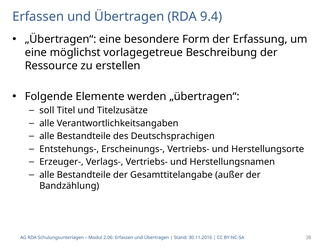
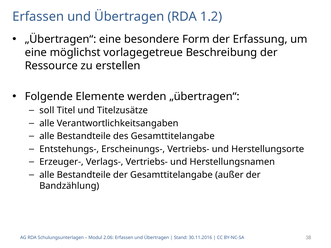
9.4: 9.4 -> 1.2
des Deutschsprachigen: Deutschsprachigen -> Gesamttitelangabe
